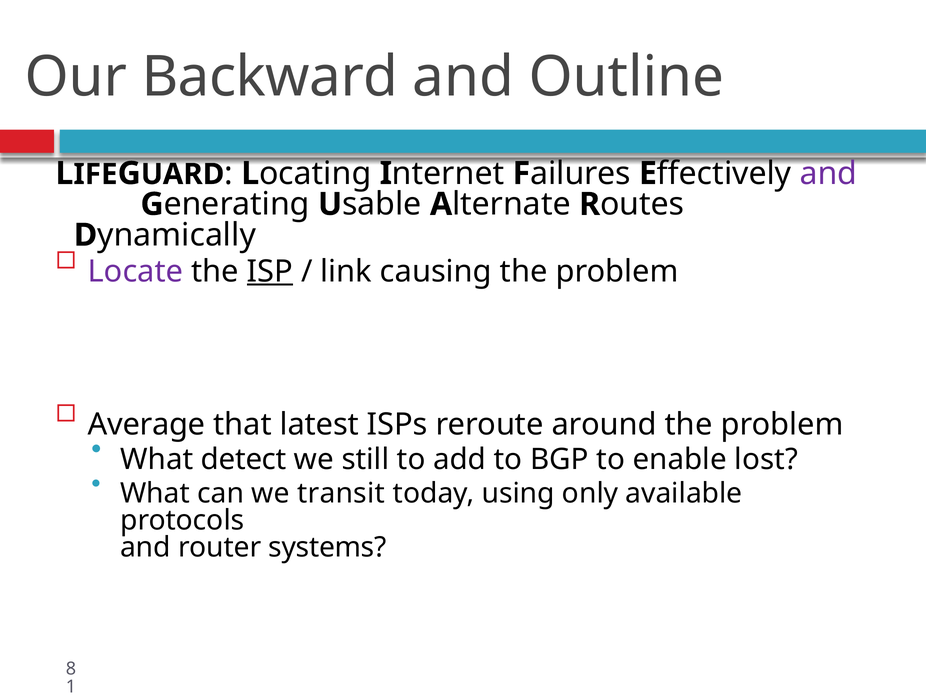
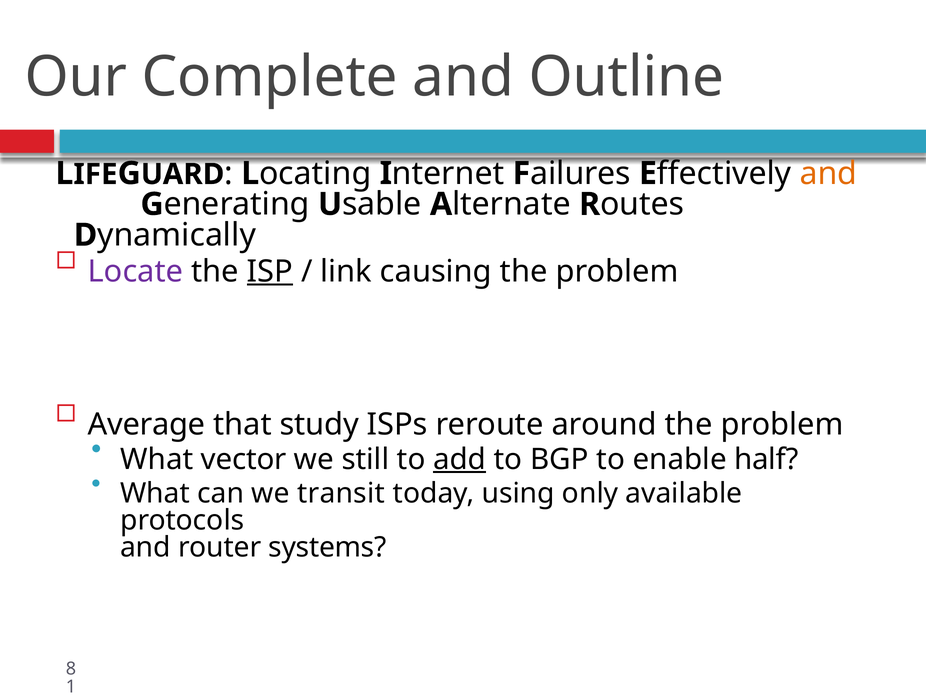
Backward: Backward -> Complete
and at (828, 173) colour: purple -> orange
latest: latest -> study
detect: detect -> vector
add underline: none -> present
lost: lost -> half
